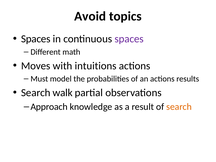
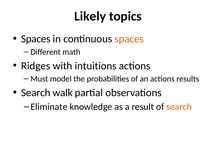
Avoid: Avoid -> Likely
spaces at (129, 39) colour: purple -> orange
Moves: Moves -> Ridges
Approach: Approach -> Eliminate
